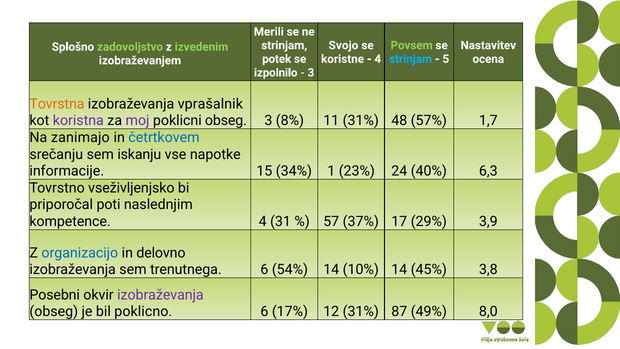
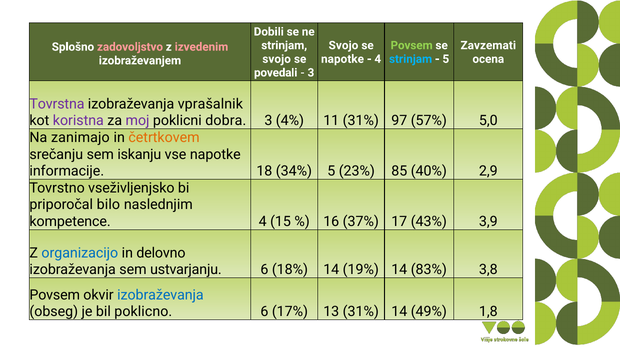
Merili: Merili -> Dobili
Nastavitev: Nastavitev -> Zavzemati
zadovoljstvo colour: light green -> pink
izvedenim colour: light green -> pink
potek at (277, 59): potek -> svojo
koristne at (343, 59): koristne -> napotke
izpolnilo: izpolnilo -> povedali
Tovrstna colour: orange -> purple
poklicni obseg: obseg -> dobra
8%: 8% -> 4%
48: 48 -> 97
1,7: 1,7 -> 5,0
četrtkovem colour: blue -> orange
15: 15 -> 18
34% 1: 1 -> 5
24: 24 -> 85
6,3: 6,3 -> 2,9
poti: poti -> bilo
31: 31 -> 15
57: 57 -> 16
29%: 29% -> 43%
trenutnega: trenutnega -> ustvarjanju
54%: 54% -> 18%
10%: 10% -> 19%
45%: 45% -> 83%
Posebni at (55, 295): Posebni -> Povsem
izobraževanja at (160, 295) colour: purple -> blue
12: 12 -> 13
31% 87: 87 -> 14
8,0: 8,0 -> 1,8
